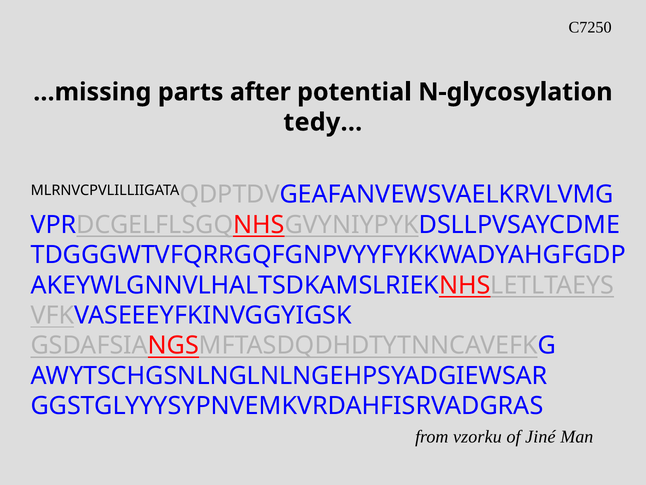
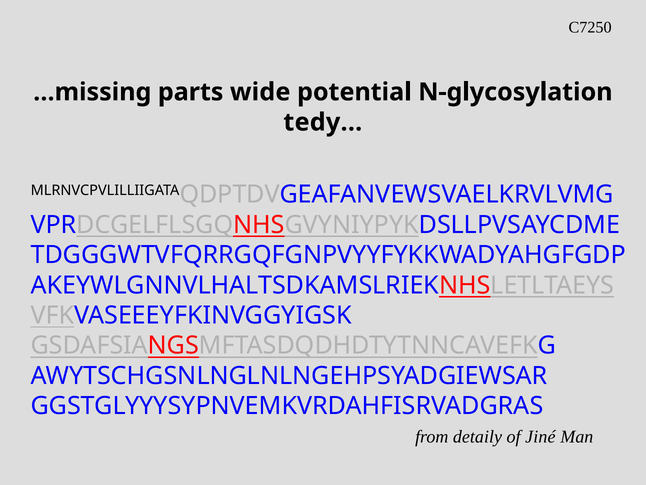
after: after -> wide
vzorku: vzorku -> detaily
